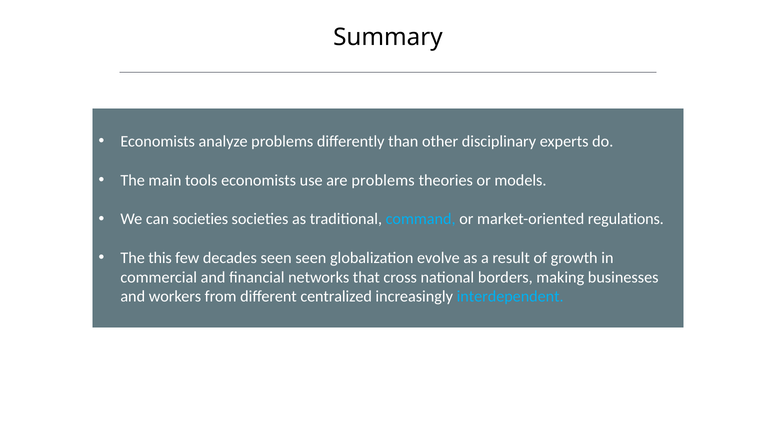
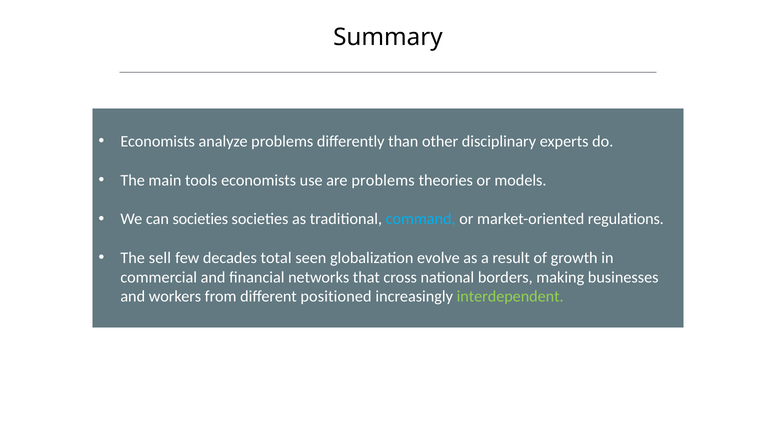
this: this -> sell
decades seen: seen -> total
centralized: centralized -> positioned
interdependent colour: light blue -> light green
